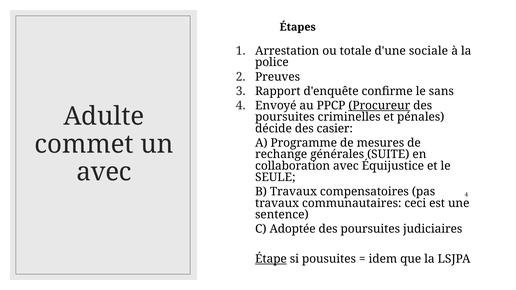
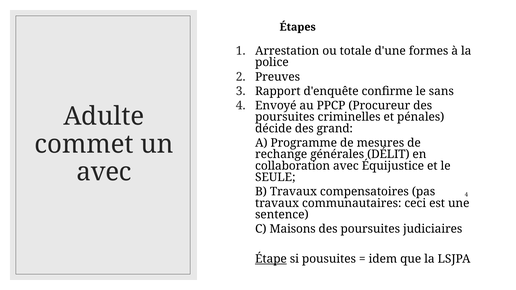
sociale: sociale -> formes
Procureur underline: present -> none
casier: casier -> grand
SUITE: SUITE -> DÉLIT
Adoptée: Adoptée -> Maisons
